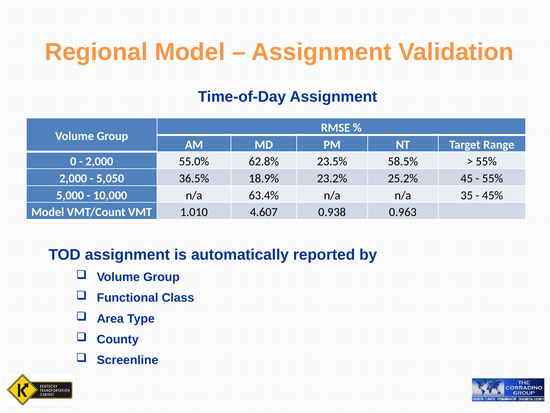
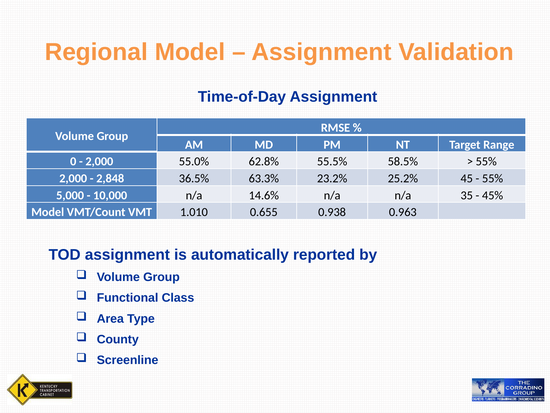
23.5%: 23.5% -> 55.5%
5,050: 5,050 -> 2,848
18.9%: 18.9% -> 63.3%
63.4%: 63.4% -> 14.6%
4.607: 4.607 -> 0.655
